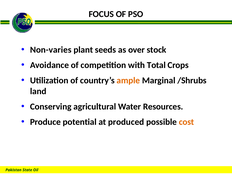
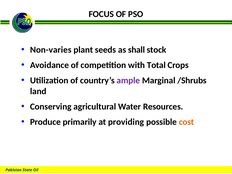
over: over -> shall
ample colour: orange -> purple
potential: potential -> primarily
produced: produced -> providing
